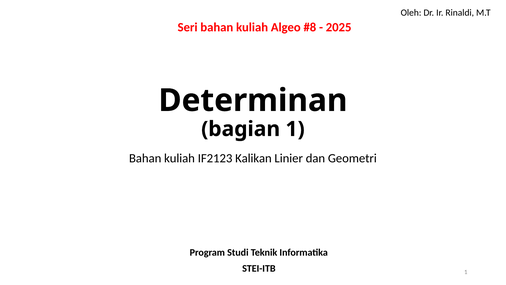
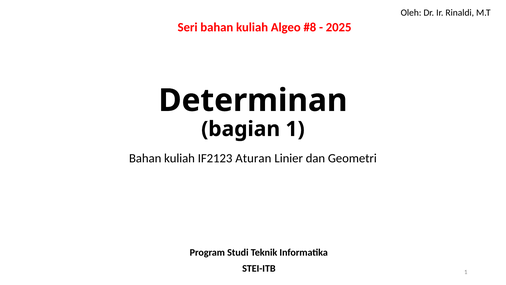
Kalikan: Kalikan -> Aturan
